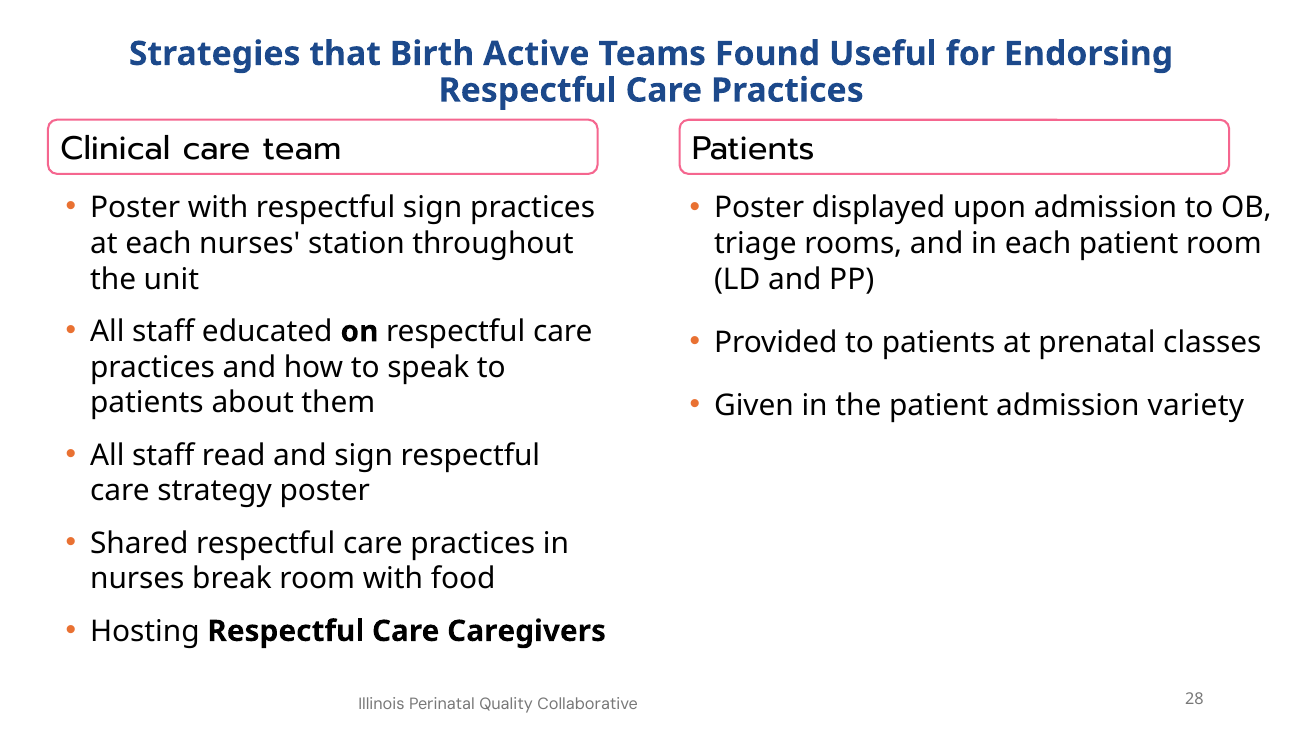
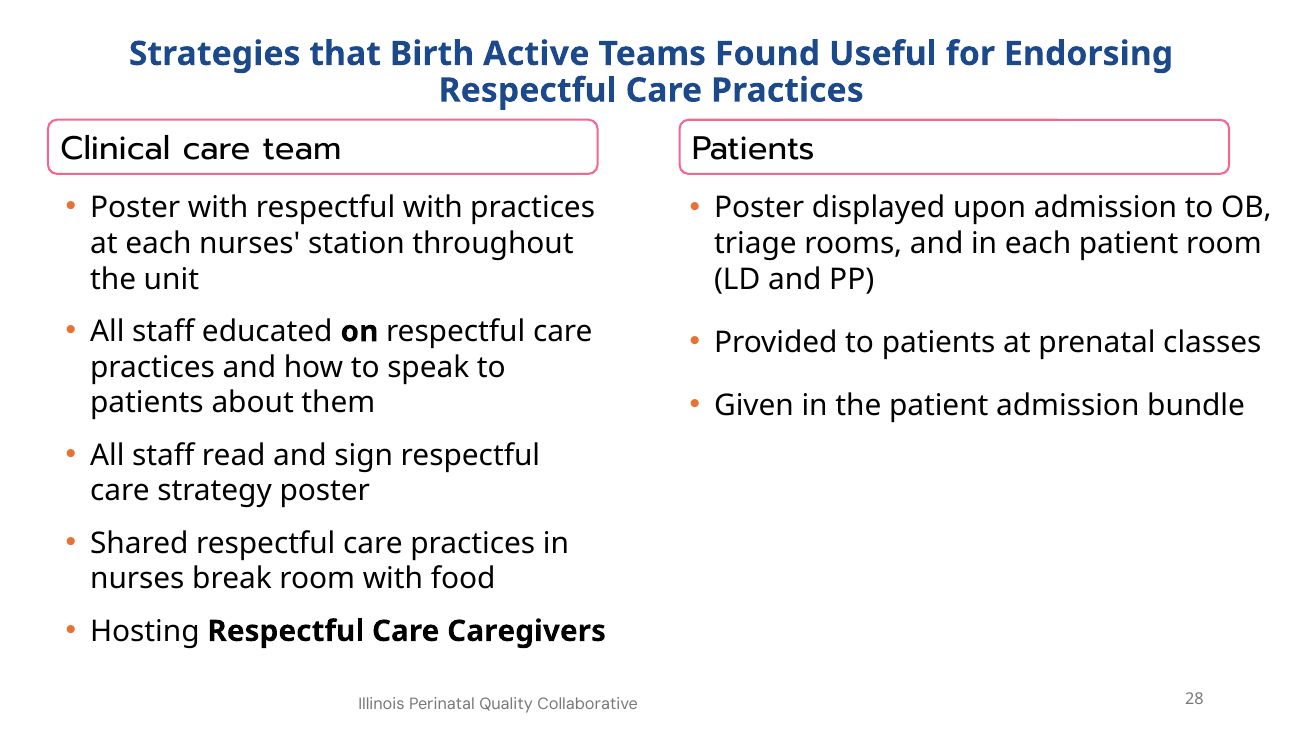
respectful sign: sign -> with
variety: variety -> bundle
